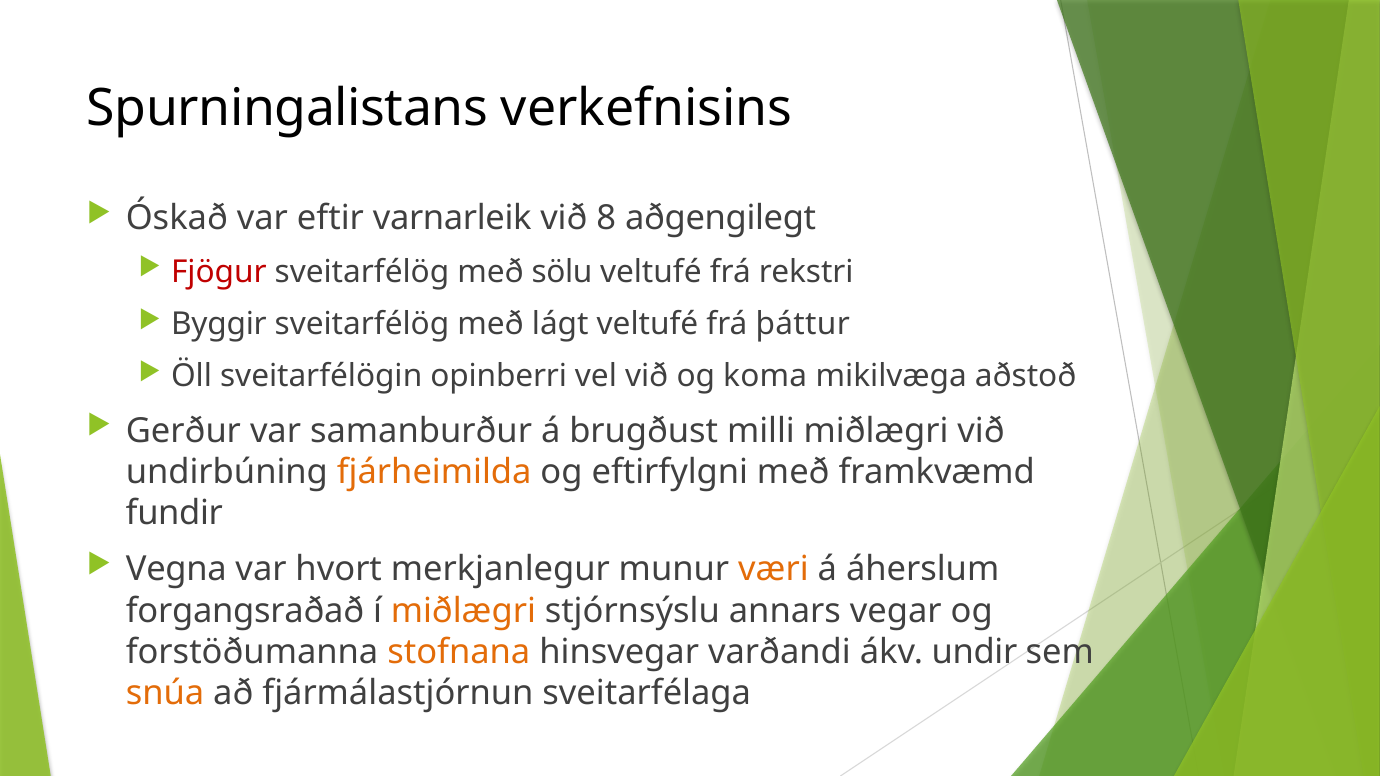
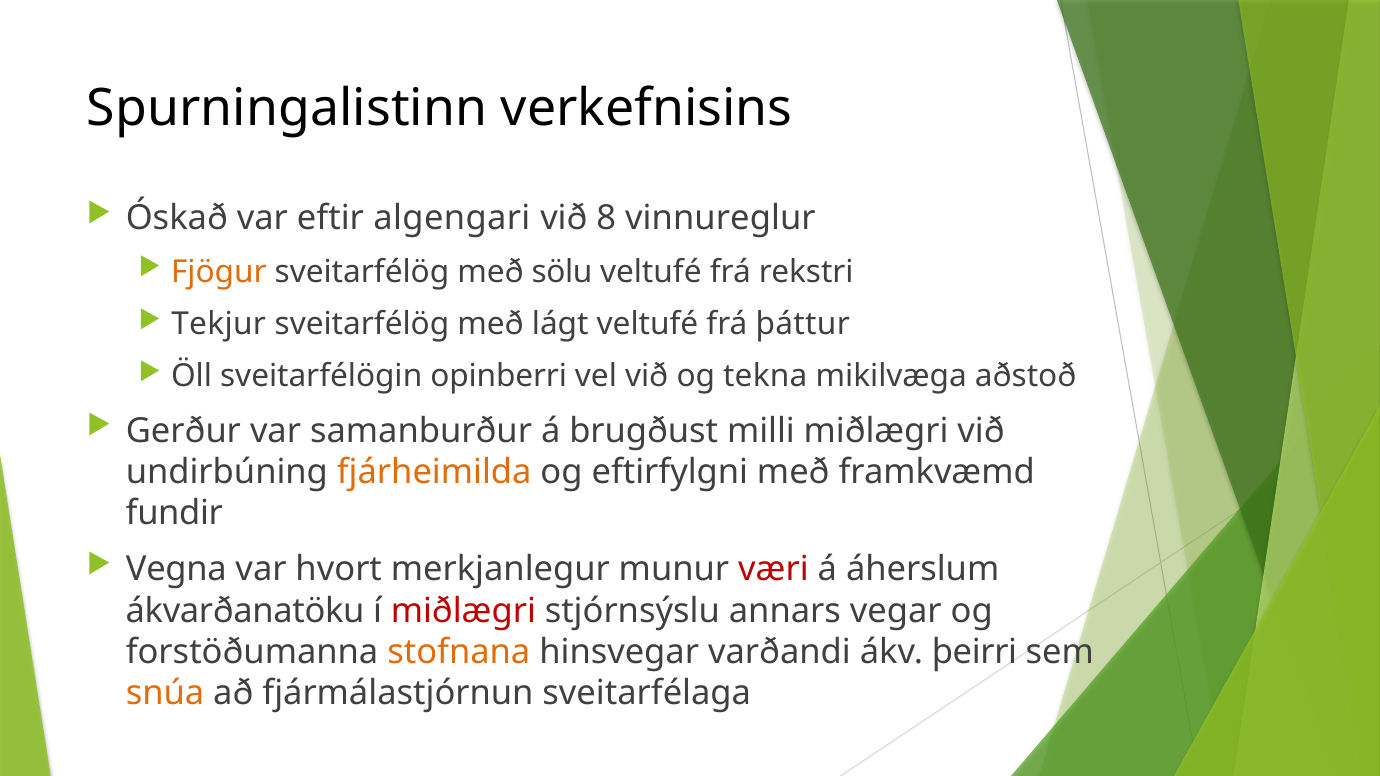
Spurningalistans: Spurningalistans -> Spurningalistinn
varnarleik: varnarleik -> algengari
aðgengilegt: aðgengilegt -> vinnureglur
Fjögur colour: red -> orange
Byggir: Byggir -> Tekjur
koma: koma -> tekna
væri colour: orange -> red
forgangsraðað: forgangsraðað -> ákvarðanatöku
miðlægri at (463, 611) colour: orange -> red
undir: undir -> þeirri
